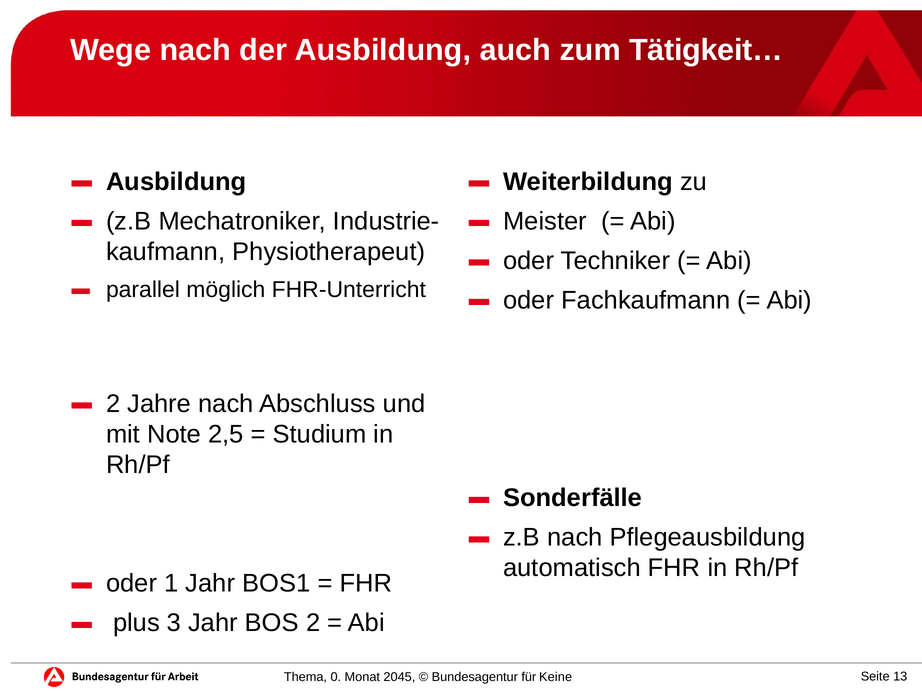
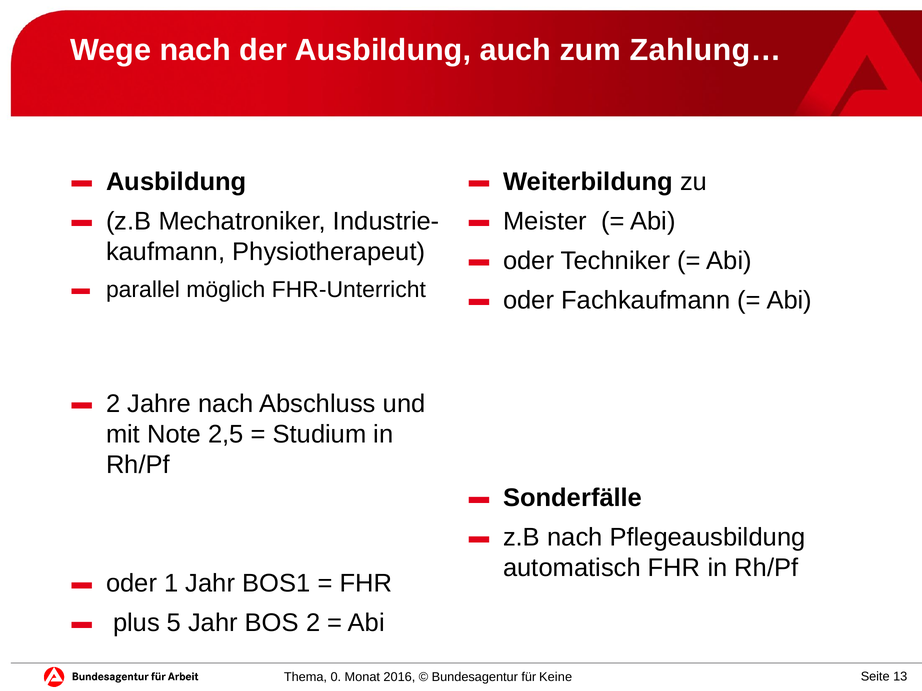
Tätigkeit…: Tätigkeit… -> Zahlung…
3: 3 -> 5
2045: 2045 -> 2016
